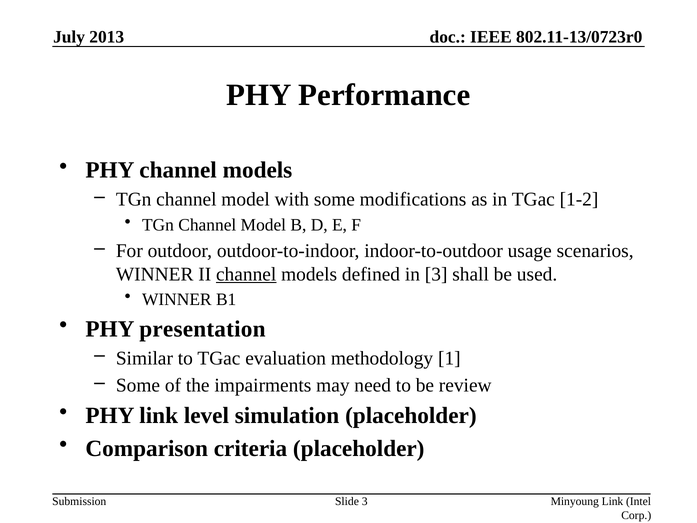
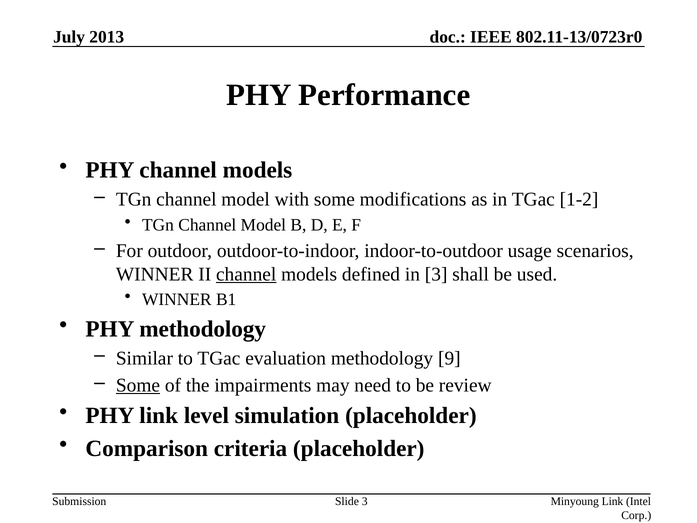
PHY presentation: presentation -> methodology
1: 1 -> 9
Some at (138, 385) underline: none -> present
